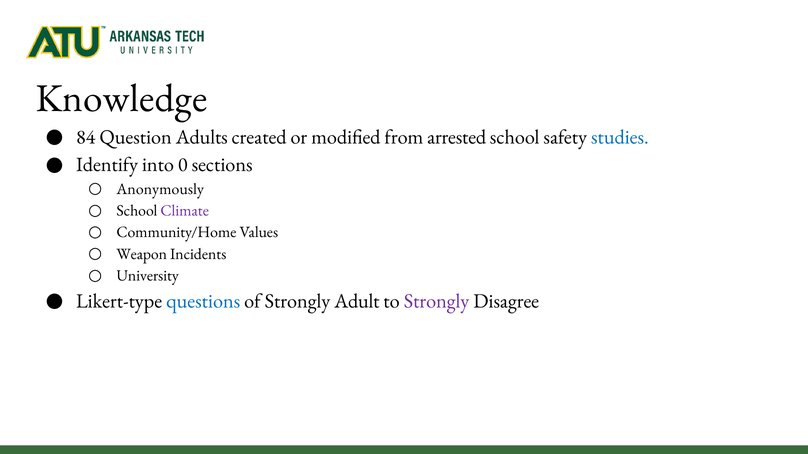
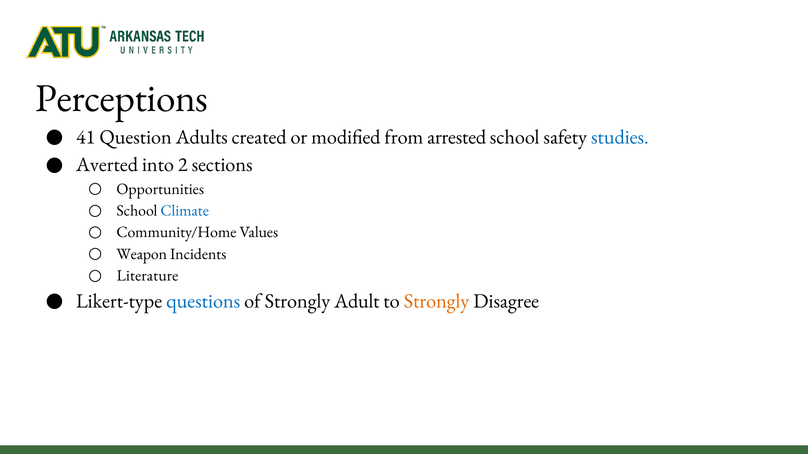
Knowledge: Knowledge -> Perceptions
84: 84 -> 41
Identify: Identify -> Averted
0: 0 -> 2
Anonymously: Anonymously -> Opportunities
Climate colour: purple -> blue
University: University -> Literature
Strongly at (437, 302) colour: purple -> orange
